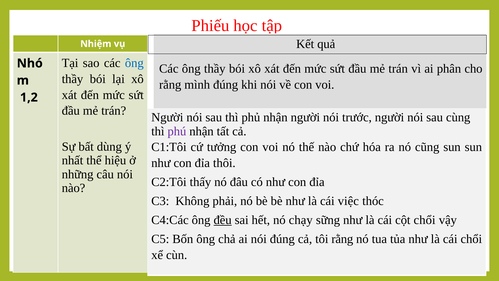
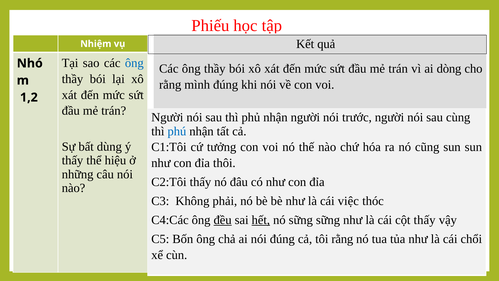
phân: phân -> dòng
phú colour: purple -> blue
nhất at (72, 160): nhất -> thấy
hết underline: none -> present
nó chạy: chạy -> sững
cột chổi: chổi -> thấy
